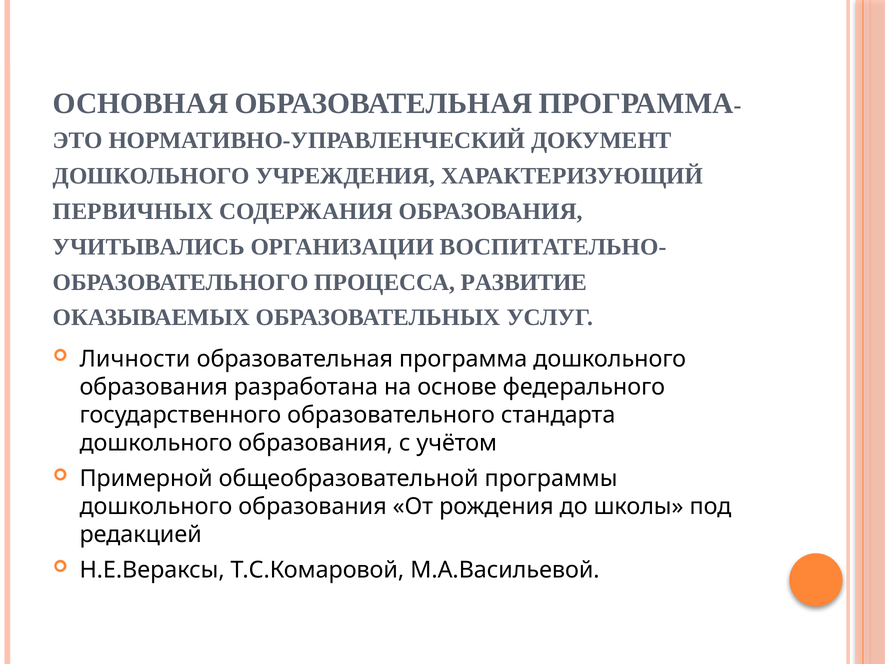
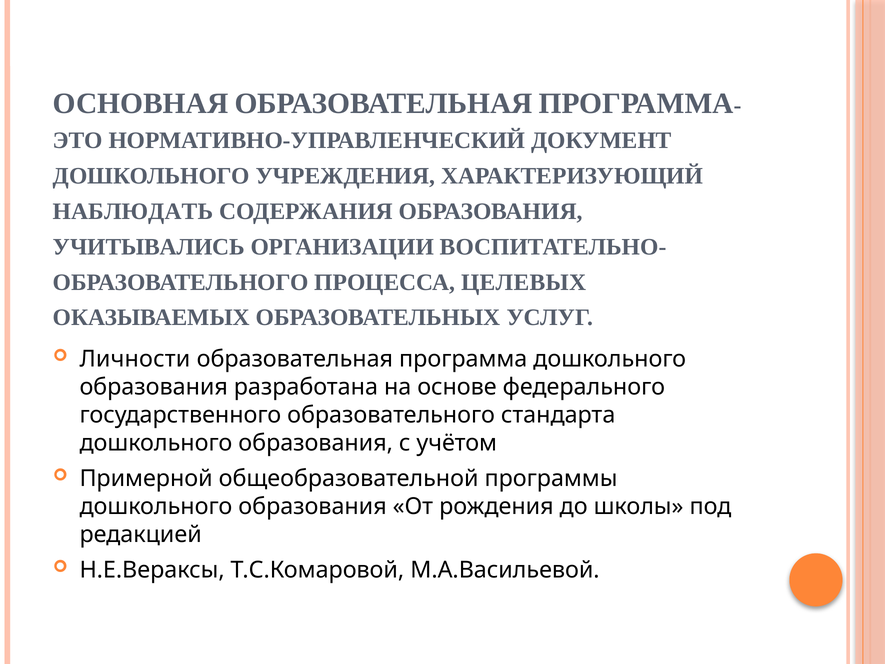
ПЕРВИЧНЫХ: ПЕРВИЧНЫХ -> НАБЛЮДАТЬ
РАЗВИТИЕ: РАЗВИТИЕ -> ЦЕЛЕВЫХ
